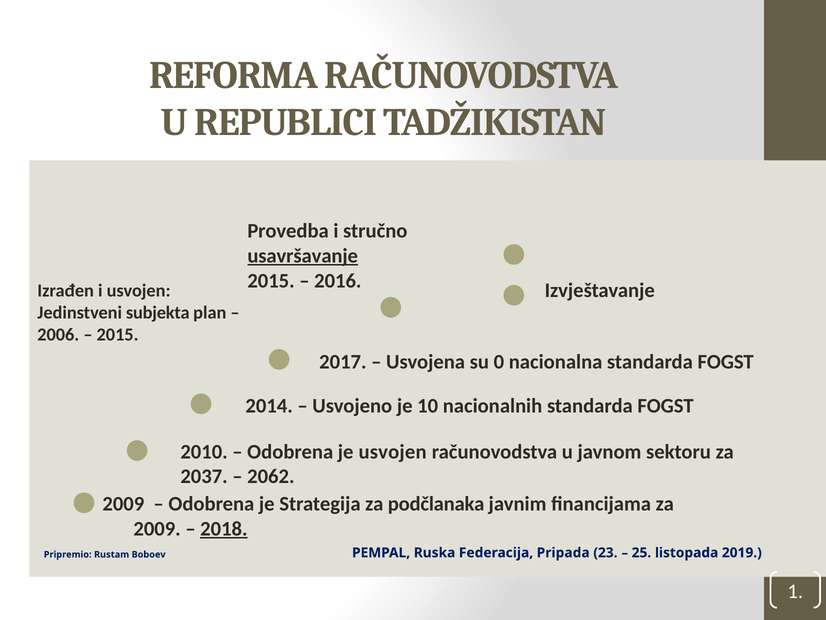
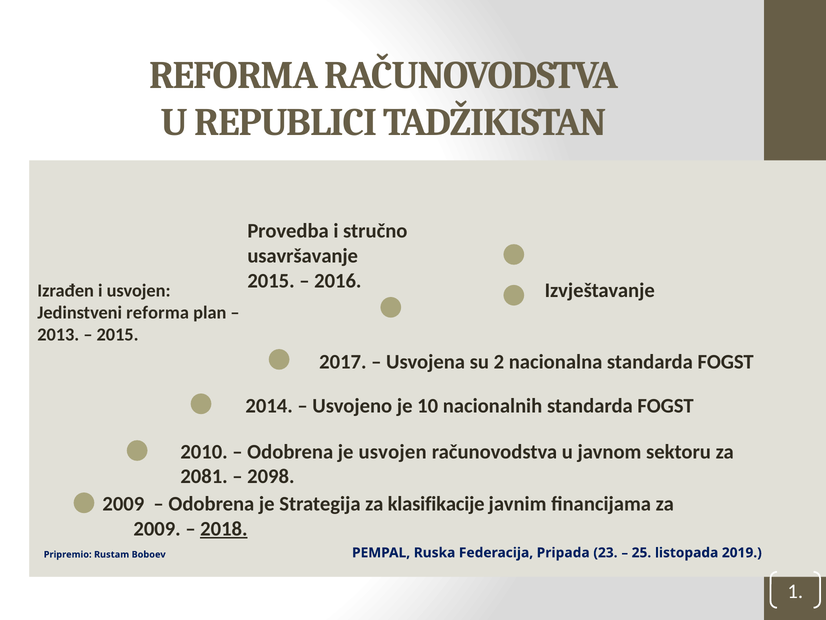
usavršavanje underline: present -> none
Jedinstveni subjekta: subjekta -> reforma
2006: 2006 -> 2013
0: 0 -> 2
2037: 2037 -> 2081
2062: 2062 -> 2098
podčlanaka: podčlanaka -> klasifikacije
